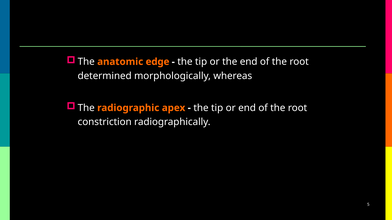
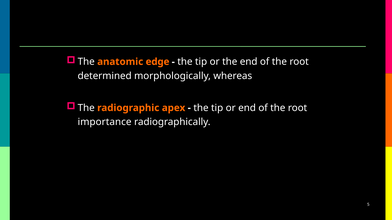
constriction: constriction -> importance
